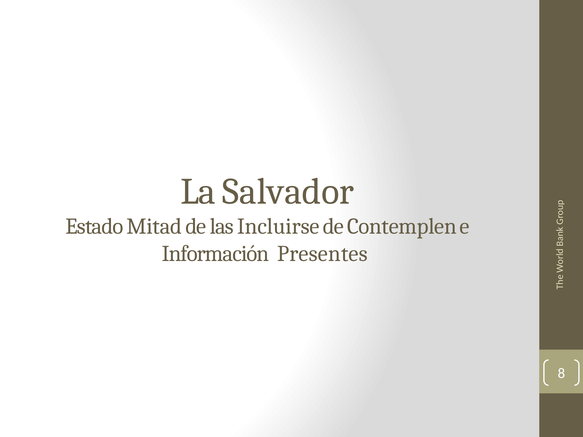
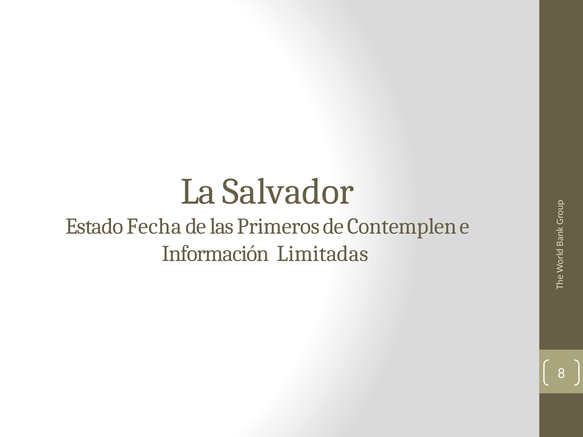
Mitad: Mitad -> Fecha
Incluirse: Incluirse -> Primeros
Presentes: Presentes -> Limitadas
